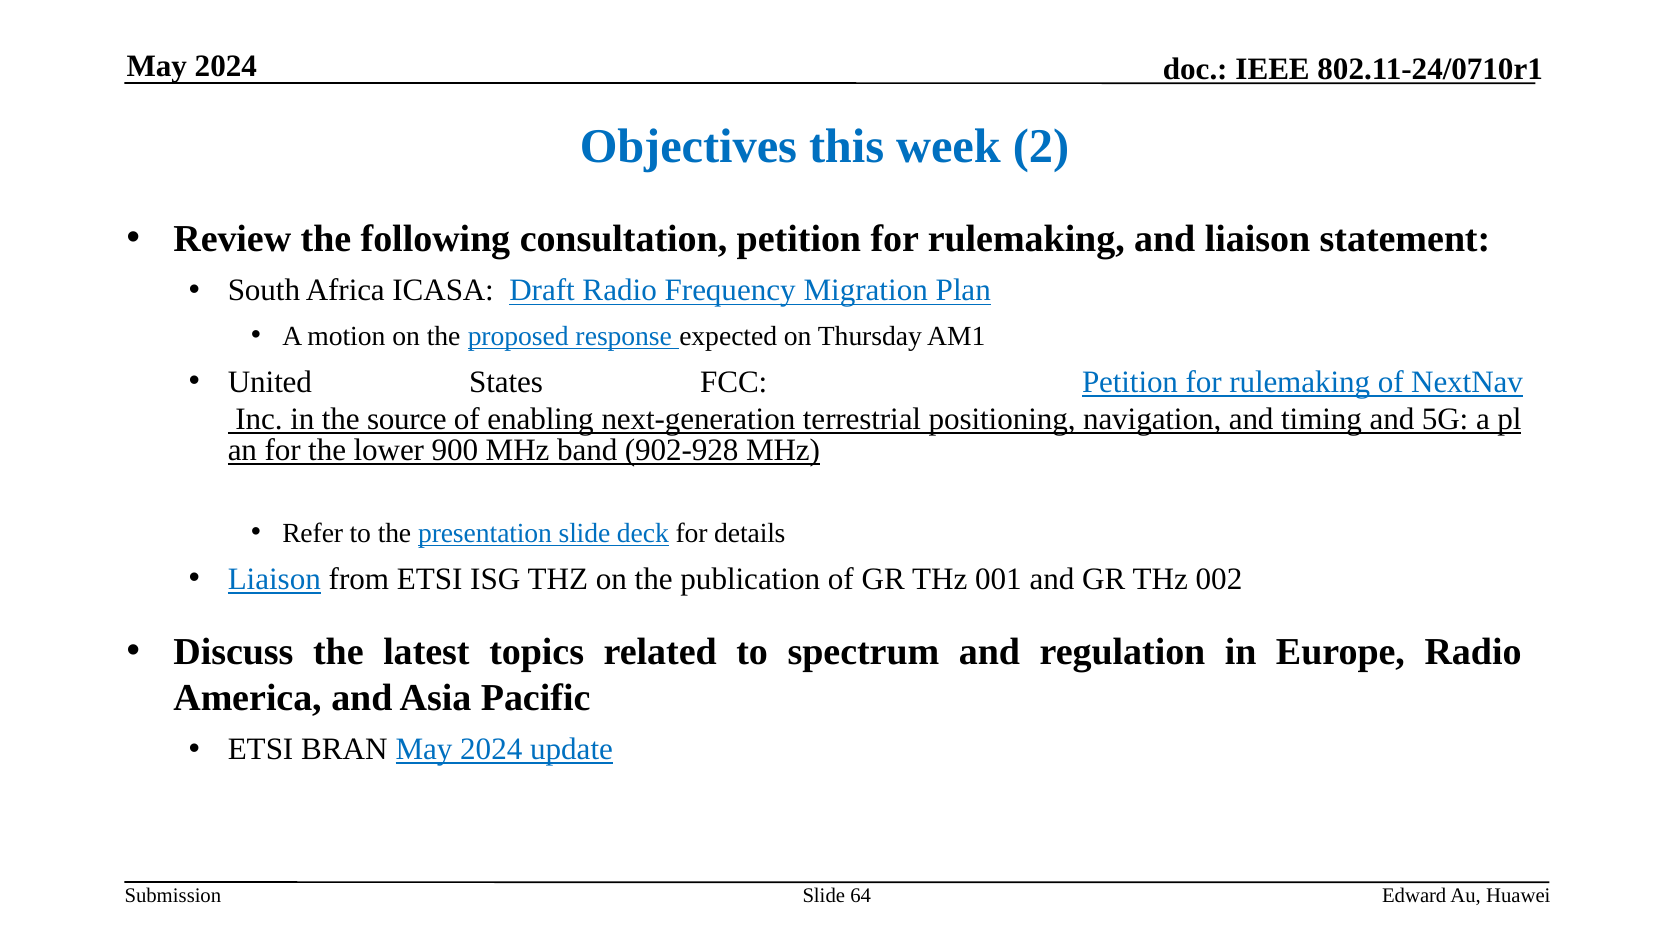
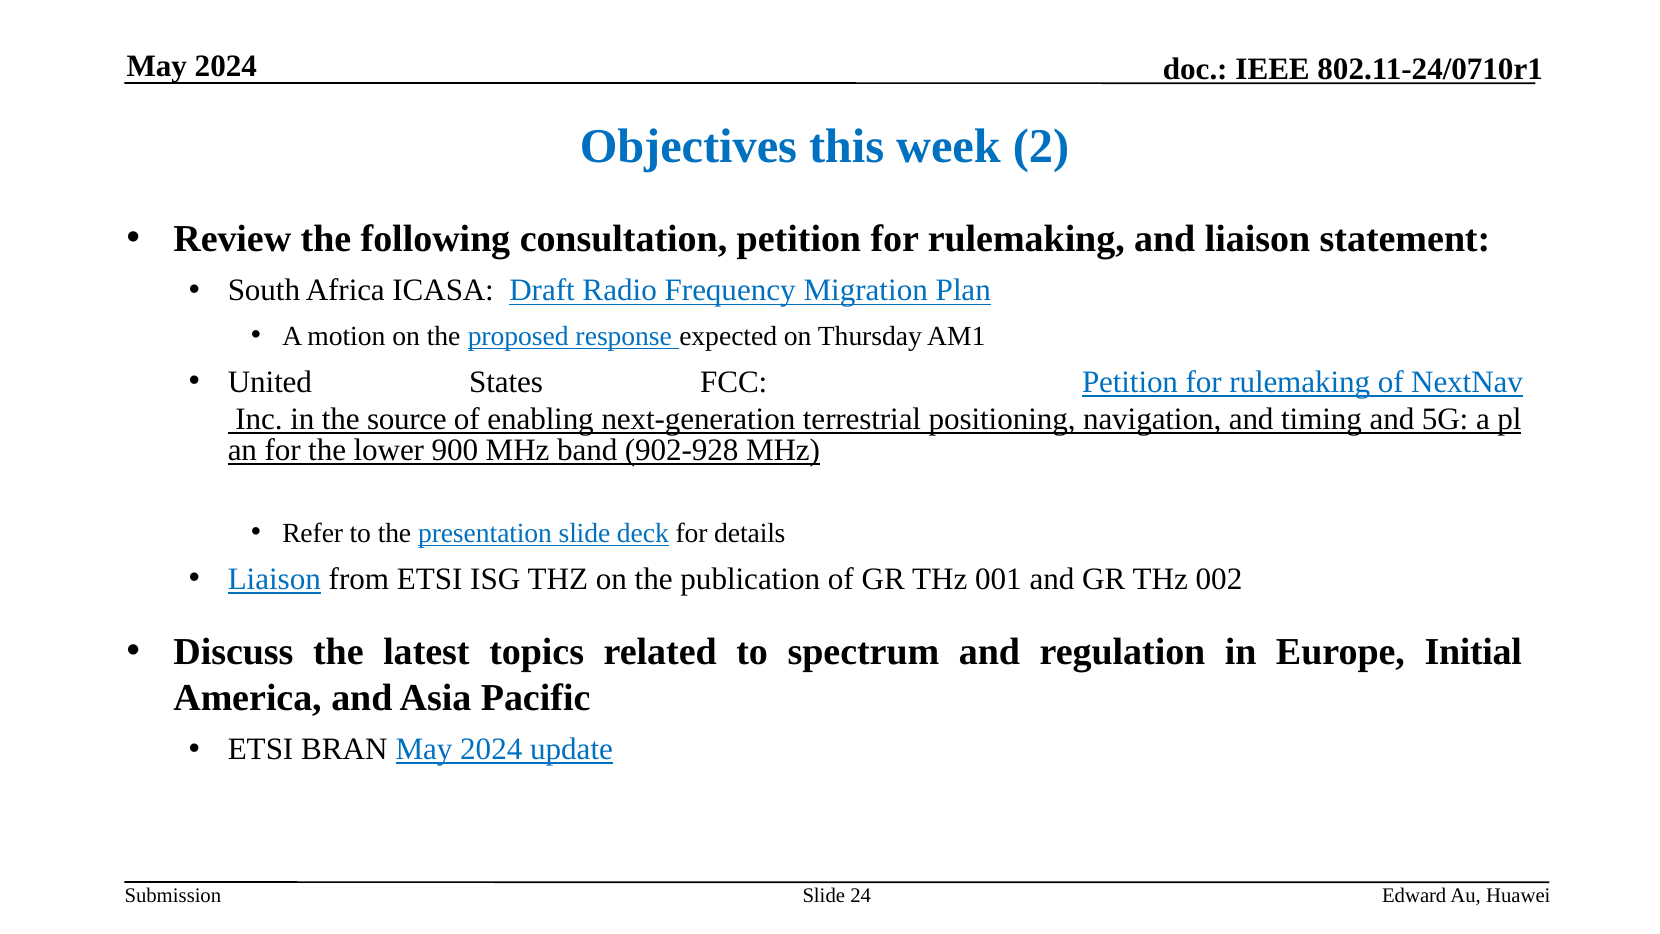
Europe Radio: Radio -> Initial
64: 64 -> 24
